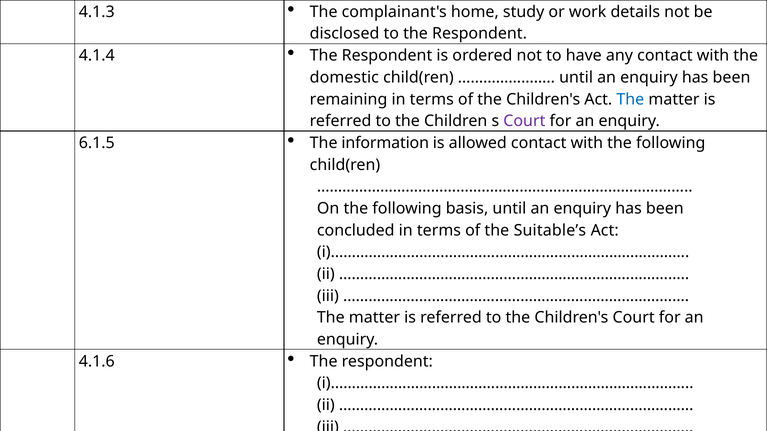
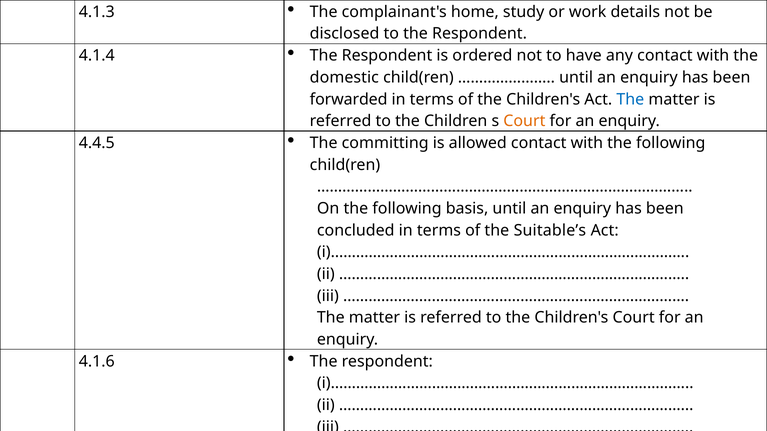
remaining: remaining -> forwarded
Court at (524, 121) colour: purple -> orange
6.1.5: 6.1.5 -> 4.4.5
information: information -> committing
